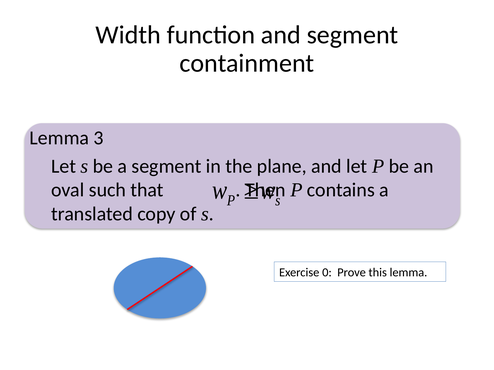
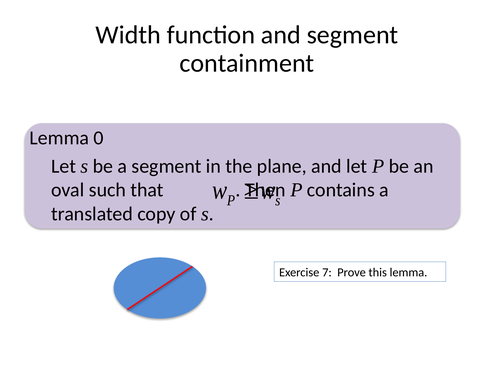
3: 3 -> 0
0: 0 -> 7
